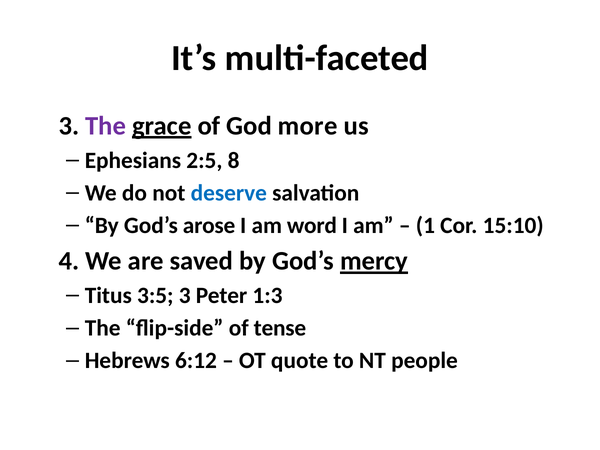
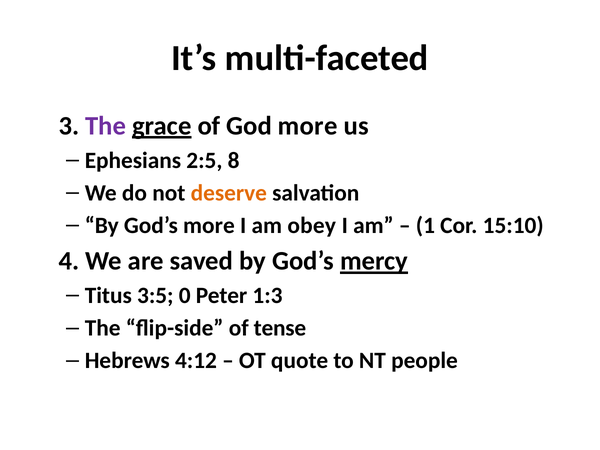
deserve colour: blue -> orange
God’s arose: arose -> more
word: word -> obey
3:5 3: 3 -> 0
6:12: 6:12 -> 4:12
